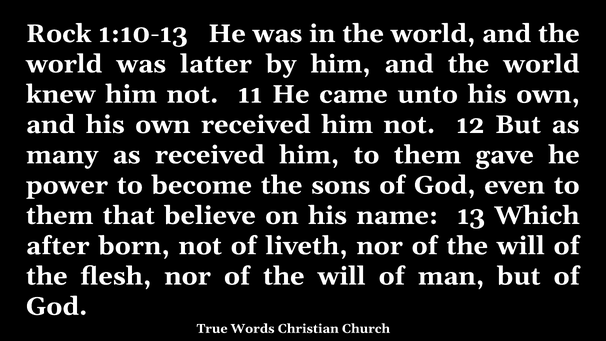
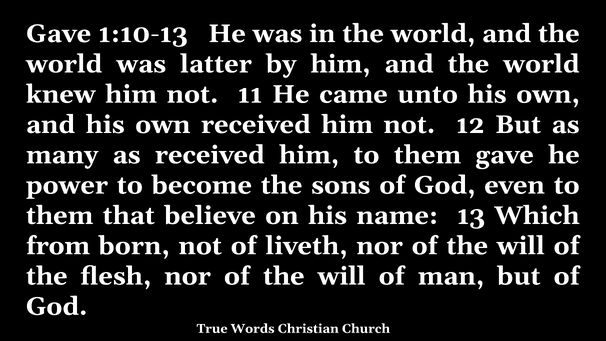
Rock at (59, 34): Rock -> Gave
after: after -> from
